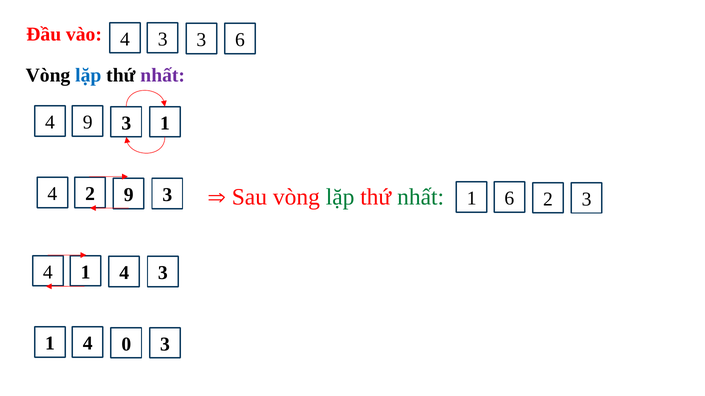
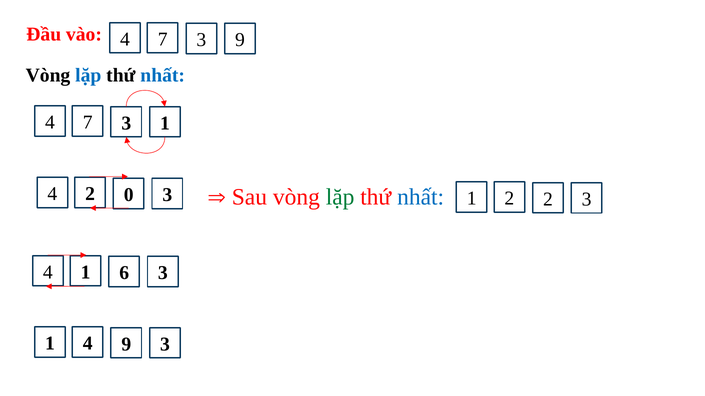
vào 4 3: 3 -> 7
3 6: 6 -> 9
nhất at (163, 75) colour: purple -> blue
9 at (88, 122): 9 -> 7
2 9: 9 -> 0
nhất at (421, 197) colour: green -> blue
1 6: 6 -> 2
4 1 4: 4 -> 6
4 0: 0 -> 9
